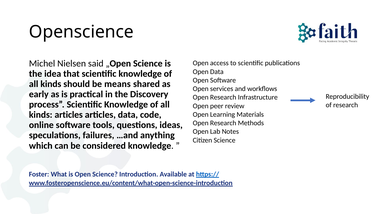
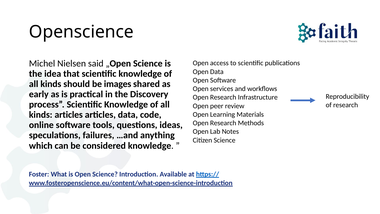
means: means -> images
